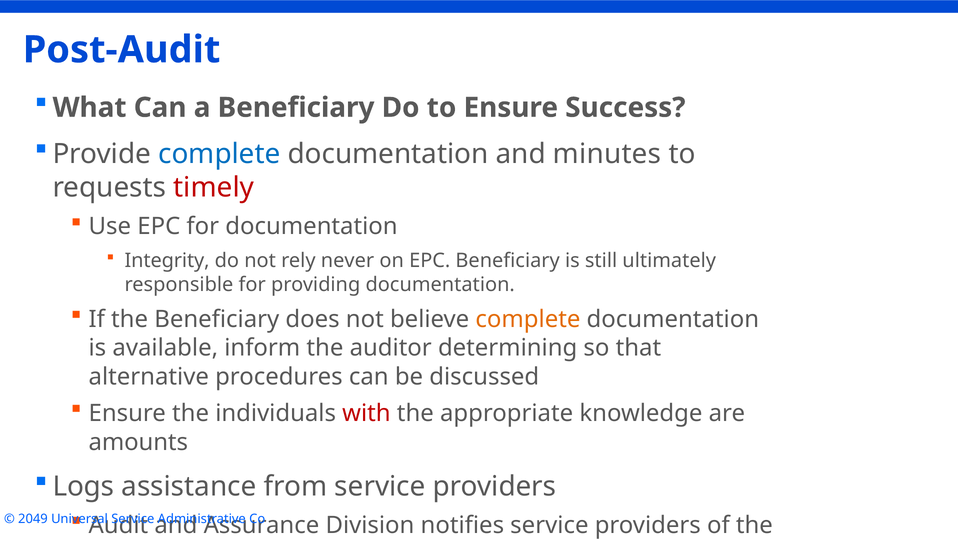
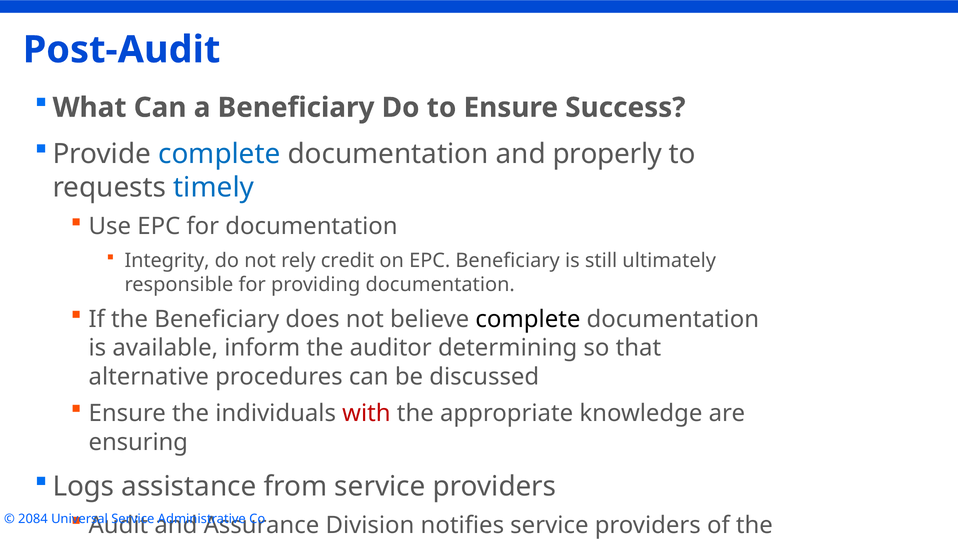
minutes: minutes -> properly
timely colour: red -> blue
never: never -> credit
complete at (528, 319) colour: orange -> black
amounts: amounts -> ensuring
2049: 2049 -> 2084
